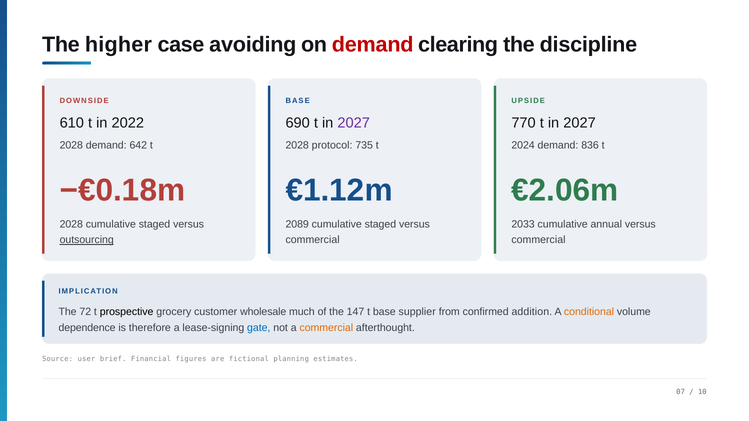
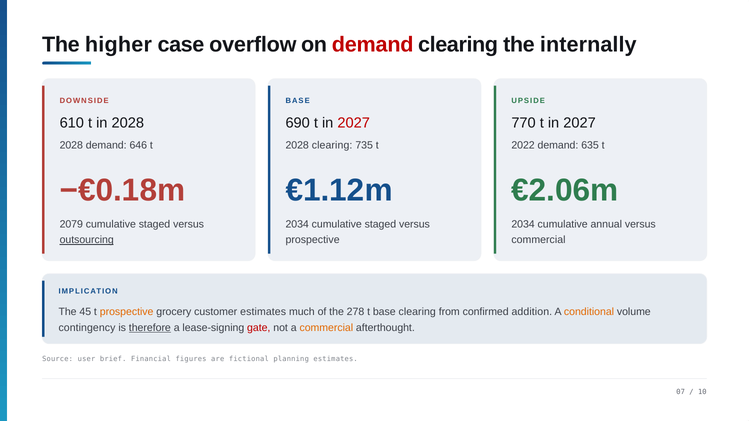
avoiding: avoiding -> overflow
discipline: discipline -> internally
in 2022: 2022 -> 2028
2027 at (354, 123) colour: purple -> red
642: 642 -> 646
2028 protocol: protocol -> clearing
2024: 2024 -> 2022
836: 836 -> 635
2028 at (71, 224): 2028 -> 2079
2089 at (297, 224): 2089 -> 2034
2033 at (523, 224): 2033 -> 2034
commercial at (313, 240): commercial -> prospective
72: 72 -> 45
prospective at (127, 312) colour: black -> orange
customer wholesale: wholesale -> estimates
147: 147 -> 278
base supplier: supplier -> clearing
dependence: dependence -> contingency
therefore underline: none -> present
gate colour: blue -> red
